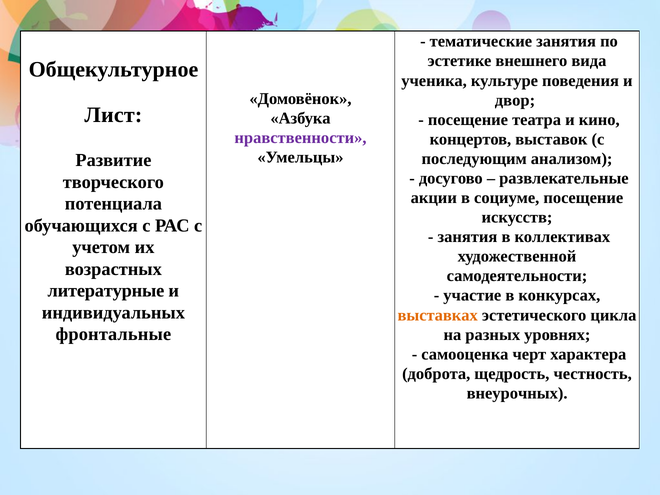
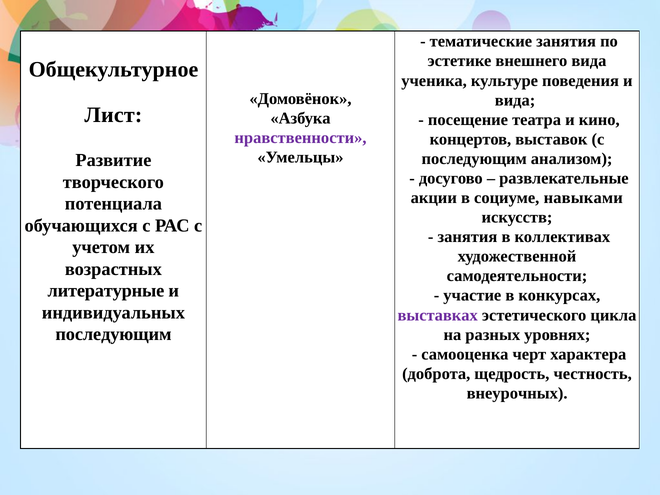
двор at (515, 100): двор -> вида
социуме посещение: посещение -> навыками
выставках colour: orange -> purple
фронтальные at (113, 334): фронтальные -> последующим
